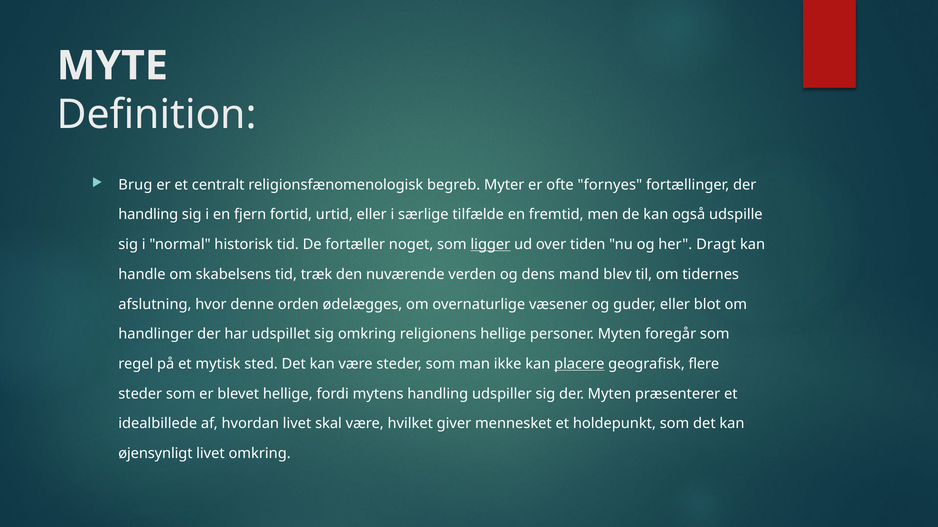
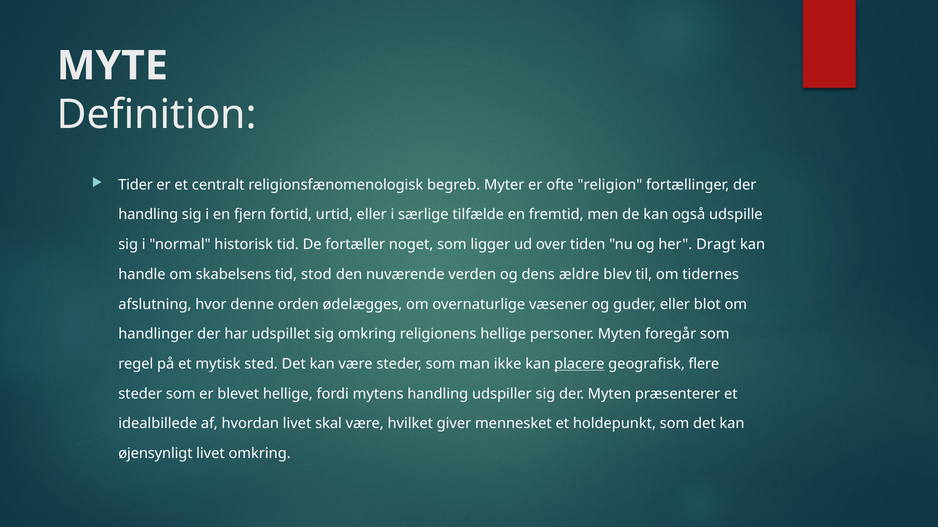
Brug: Brug -> Tider
fornyes: fornyes -> religion
ligger underline: present -> none
træk: træk -> stod
mand: mand -> ældre
